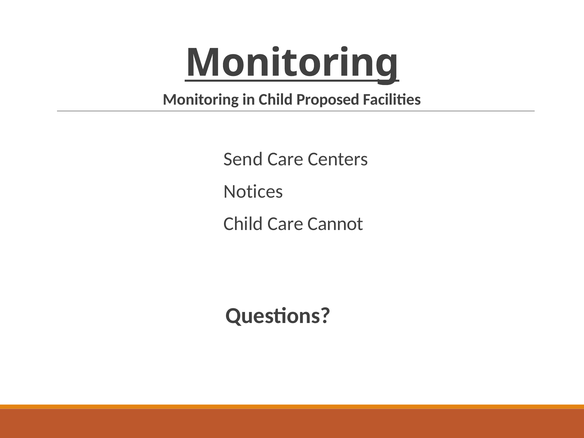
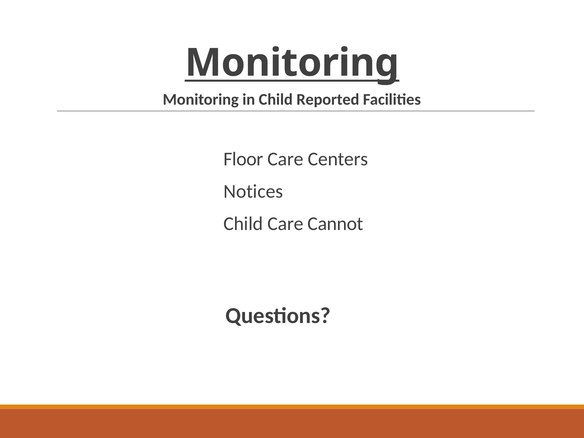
Proposed: Proposed -> Reported
Send: Send -> Floor
